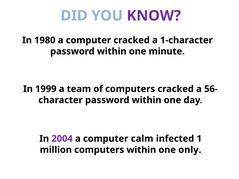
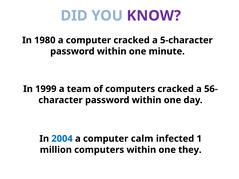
1-character: 1-character -> 5-character
2004 colour: purple -> blue
only: only -> they
